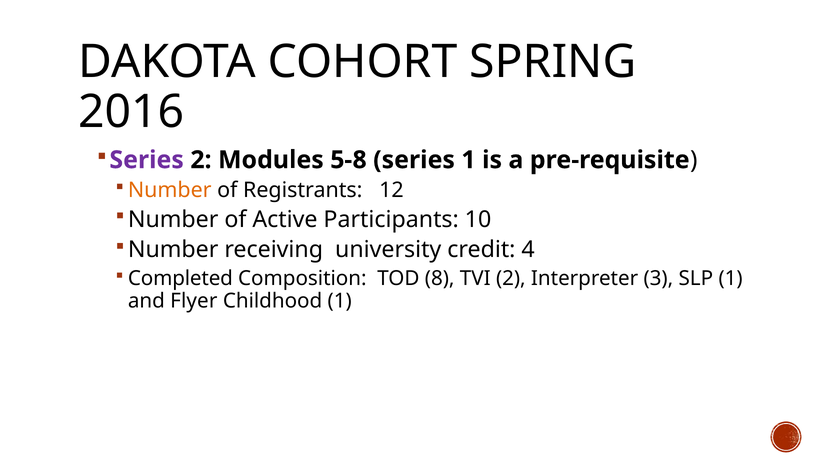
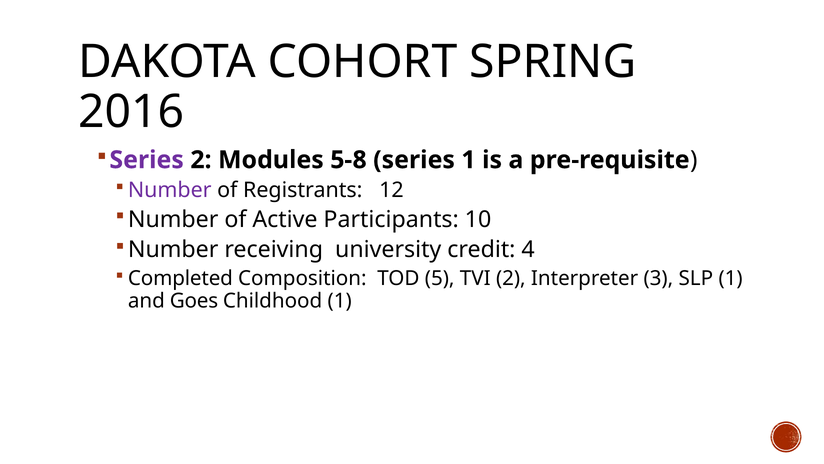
Number at (170, 190) colour: orange -> purple
8: 8 -> 5
Flyer: Flyer -> Goes
